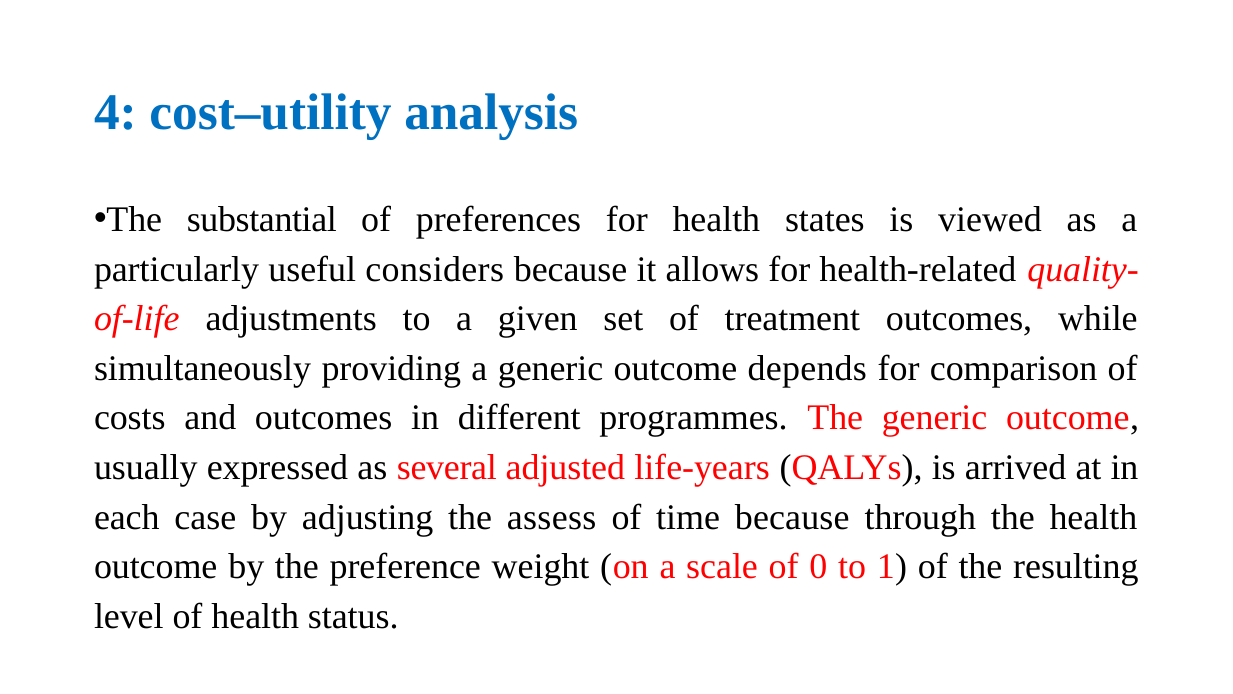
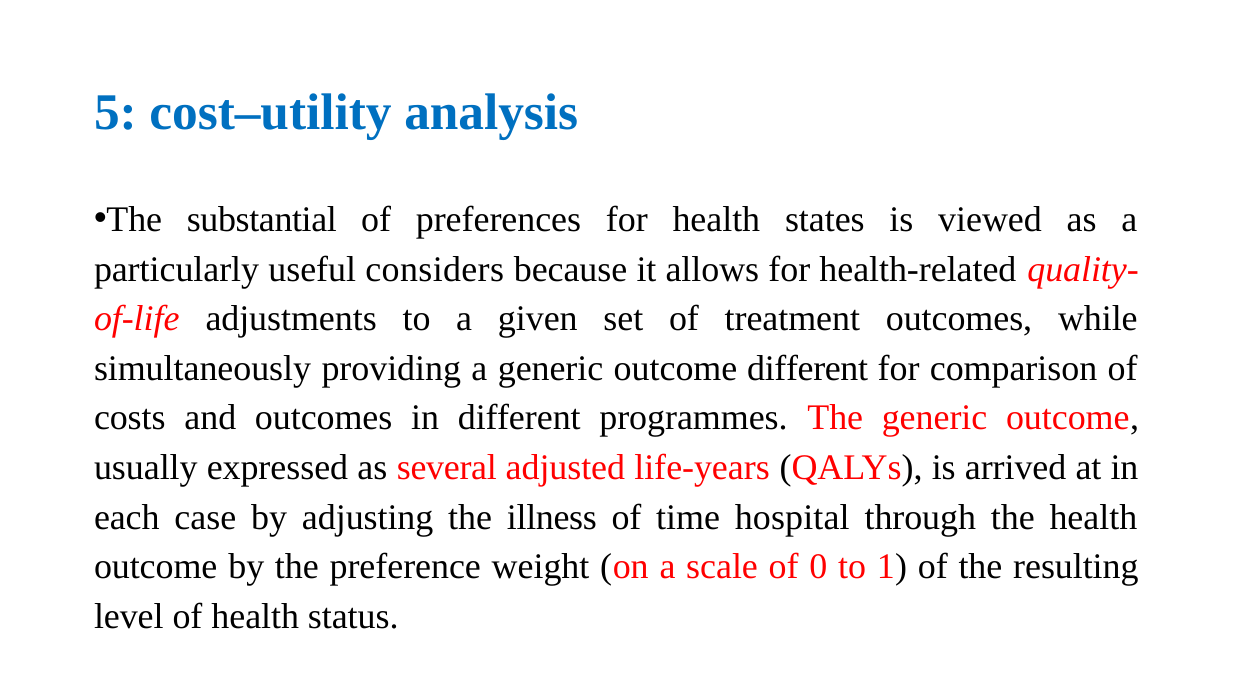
4: 4 -> 5
outcome depends: depends -> different
assess: assess -> illness
time because: because -> hospital
